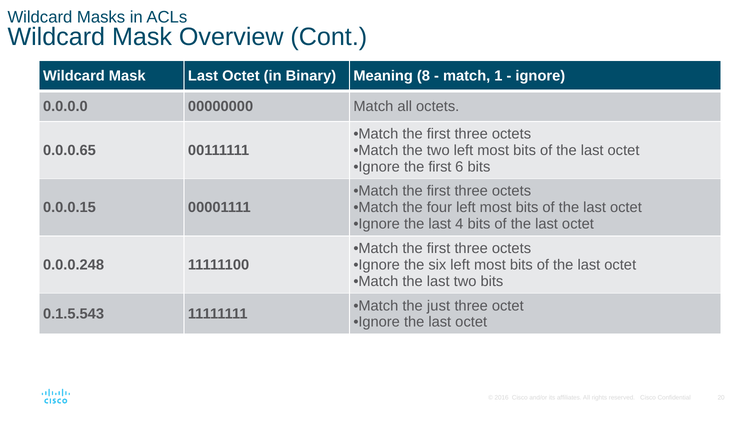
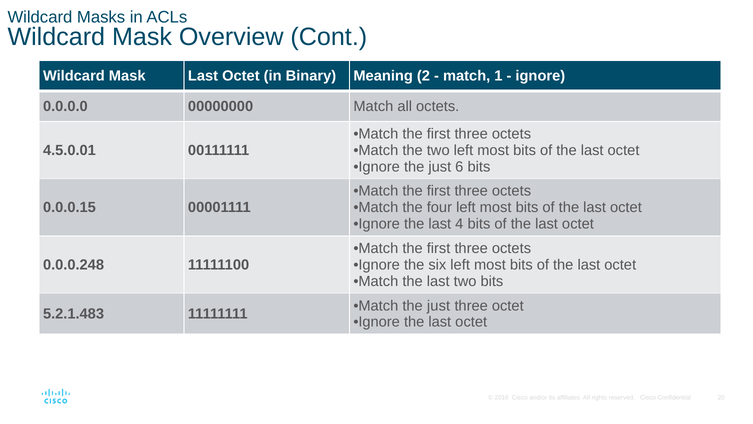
8: 8 -> 2
0.0.0.65: 0.0.0.65 -> 4.5.0.01
Ignore the first: first -> just
0.1.5.543: 0.1.5.543 -> 5.2.1.483
